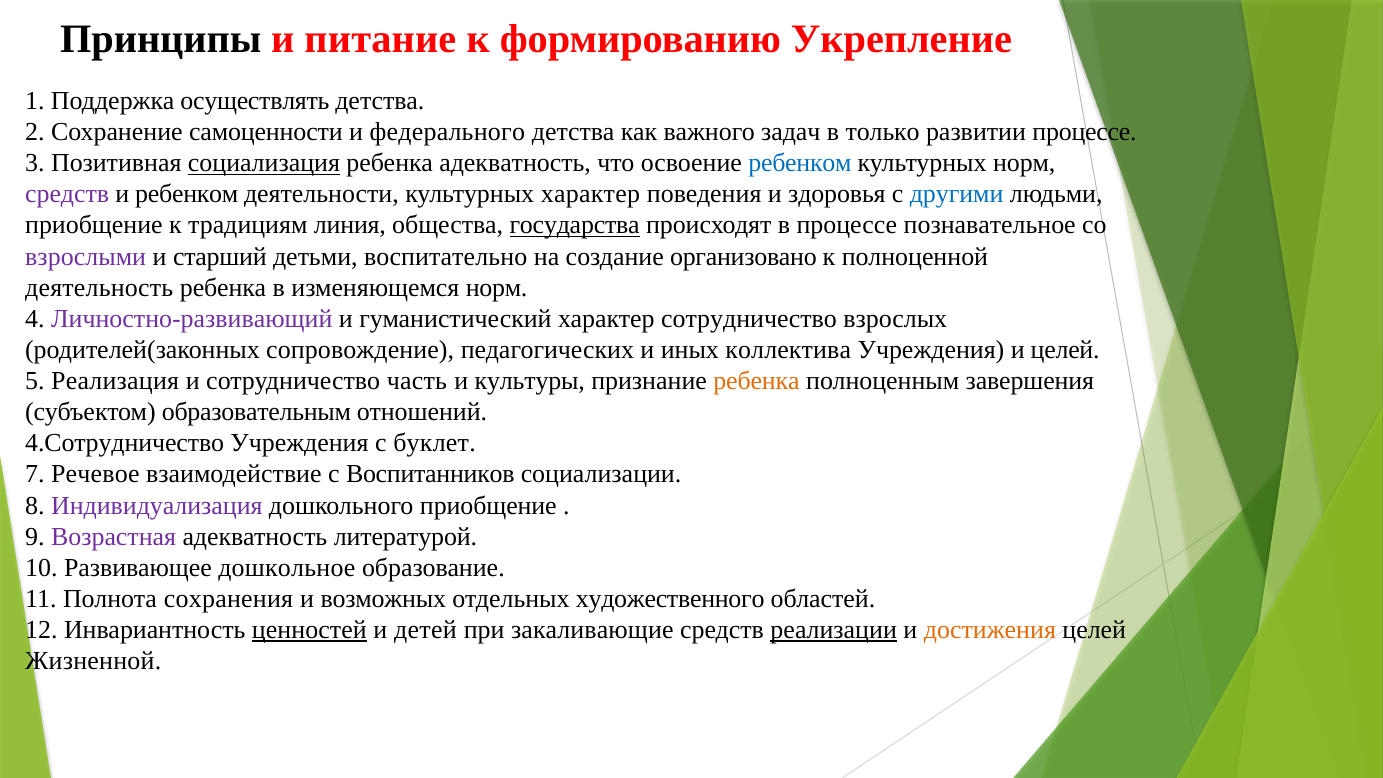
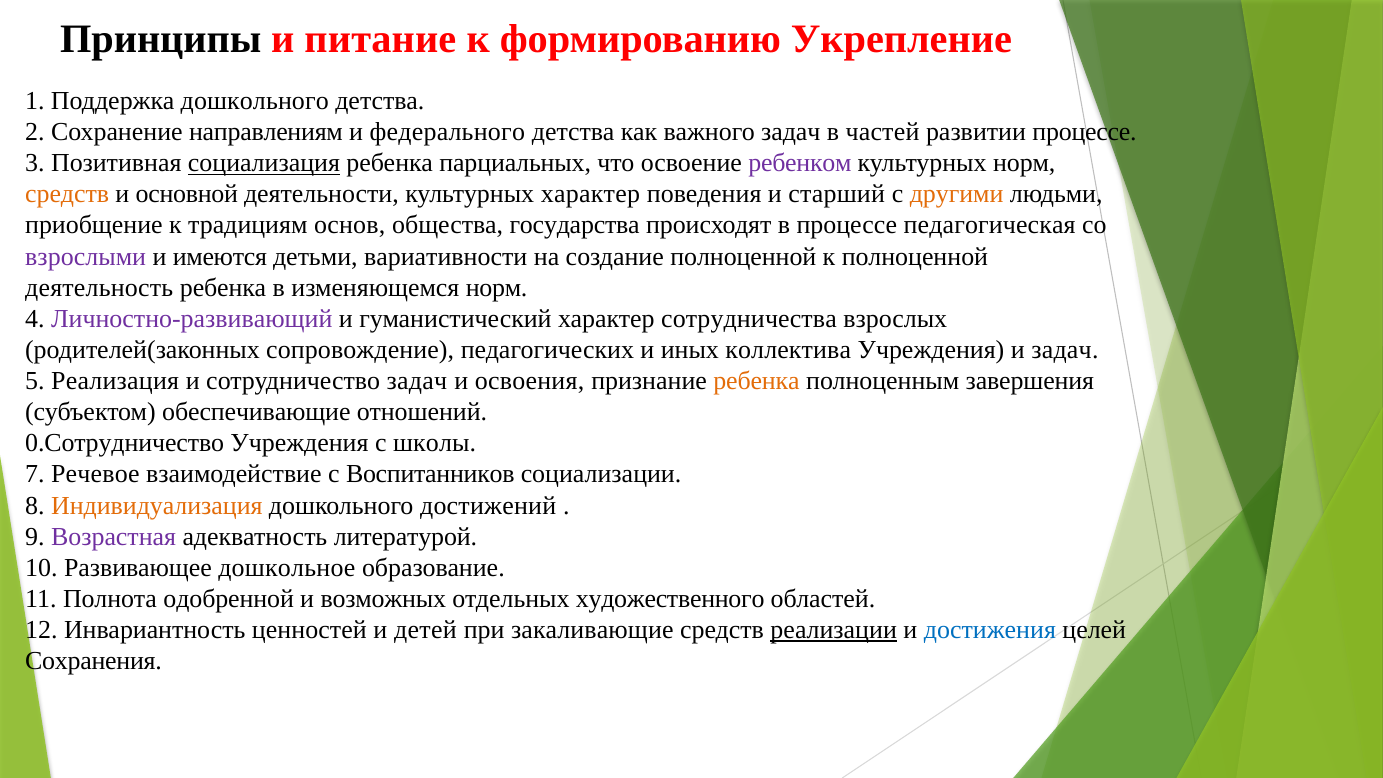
Поддержка осуществлять: осуществлять -> дошкольного
самоценности: самоценности -> направлениям
только: только -> частей
ребенка адекватность: адекватность -> парциальных
ребенком at (800, 163) colour: blue -> purple
средств at (67, 194) colour: purple -> orange
и ребенком: ребенком -> основной
здоровья: здоровья -> старший
другими colour: blue -> orange
линия: линия -> основ
государства underline: present -> none
познавательное: познавательное -> педагогическая
старший: старший -> имеются
воспитательно: воспитательно -> вариативности
создание организовано: организовано -> полноценной
характер сотрудничество: сотрудничество -> сотрудничества
и целей: целей -> задач
сотрудничество часть: часть -> задач
культуры: культуры -> освоения
образовательным: образовательным -> обеспечивающие
4.Сотрудничество: 4.Сотрудничество -> 0.Сотрудничество
буклет: буклет -> школы
Индивидуализация colour: purple -> orange
дошкольного приобщение: приобщение -> достижений
сохранения: сохранения -> одобренной
ценностей underline: present -> none
достижения colour: orange -> blue
Жизненной: Жизненной -> Сохранения
